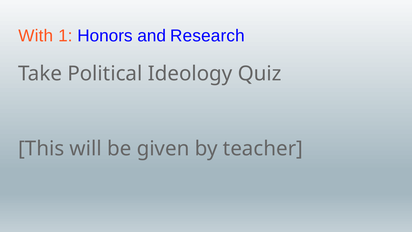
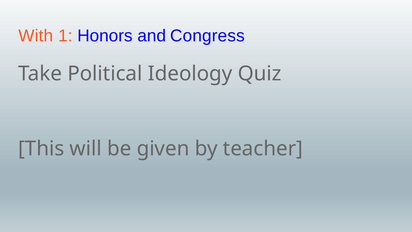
Research: Research -> Congress
